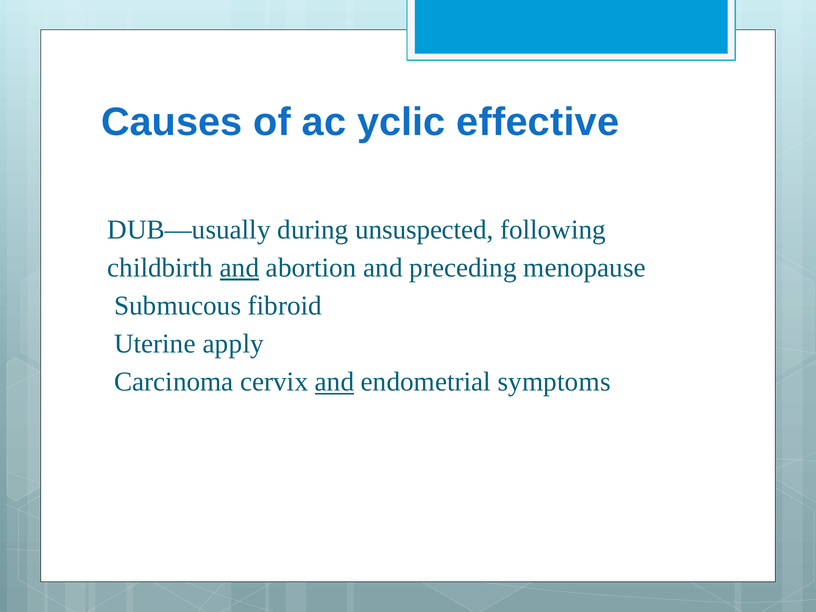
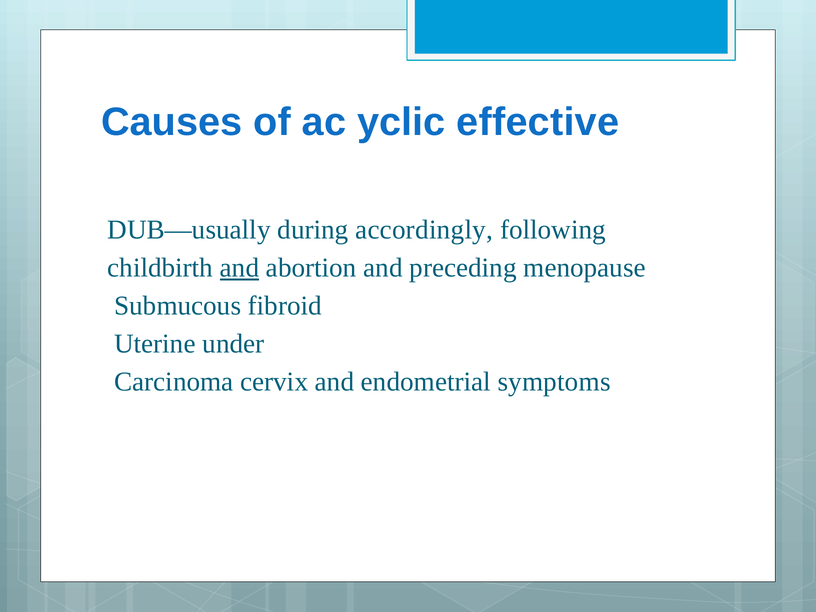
unsuspected: unsuspected -> accordingly
apply: apply -> under
and at (335, 382) underline: present -> none
